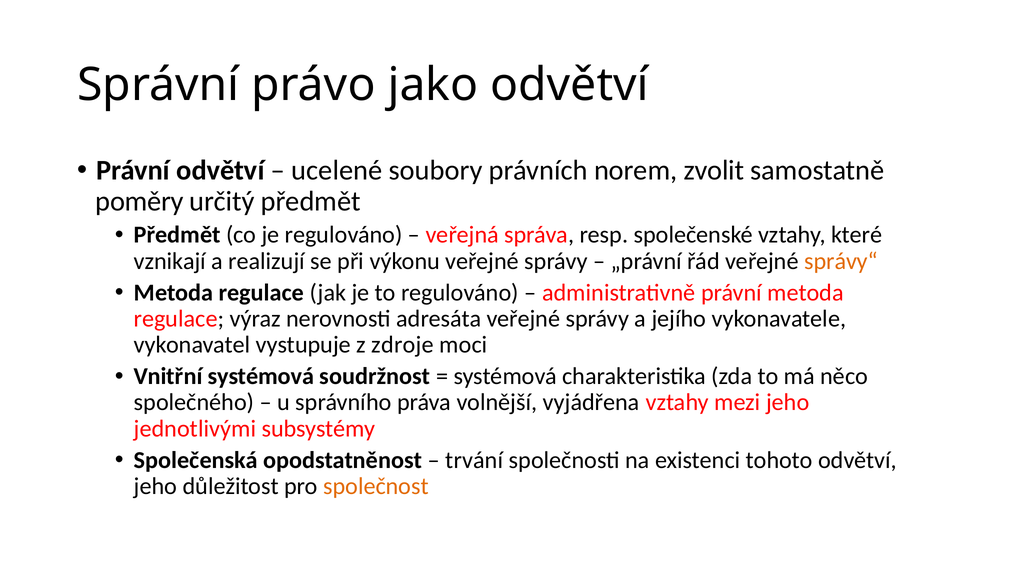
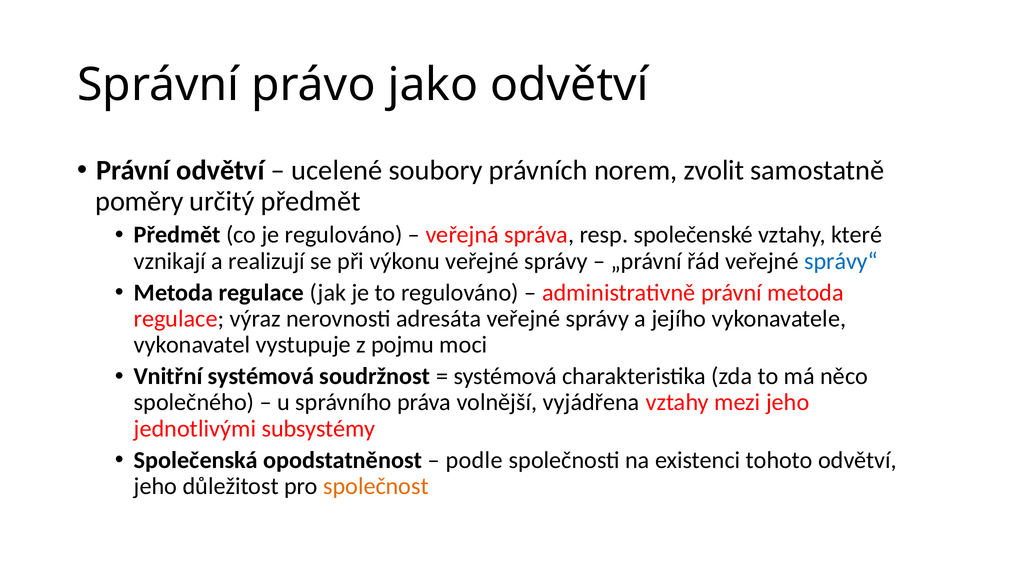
správy“ colour: orange -> blue
zdroje: zdroje -> pojmu
trvání: trvání -> podle
